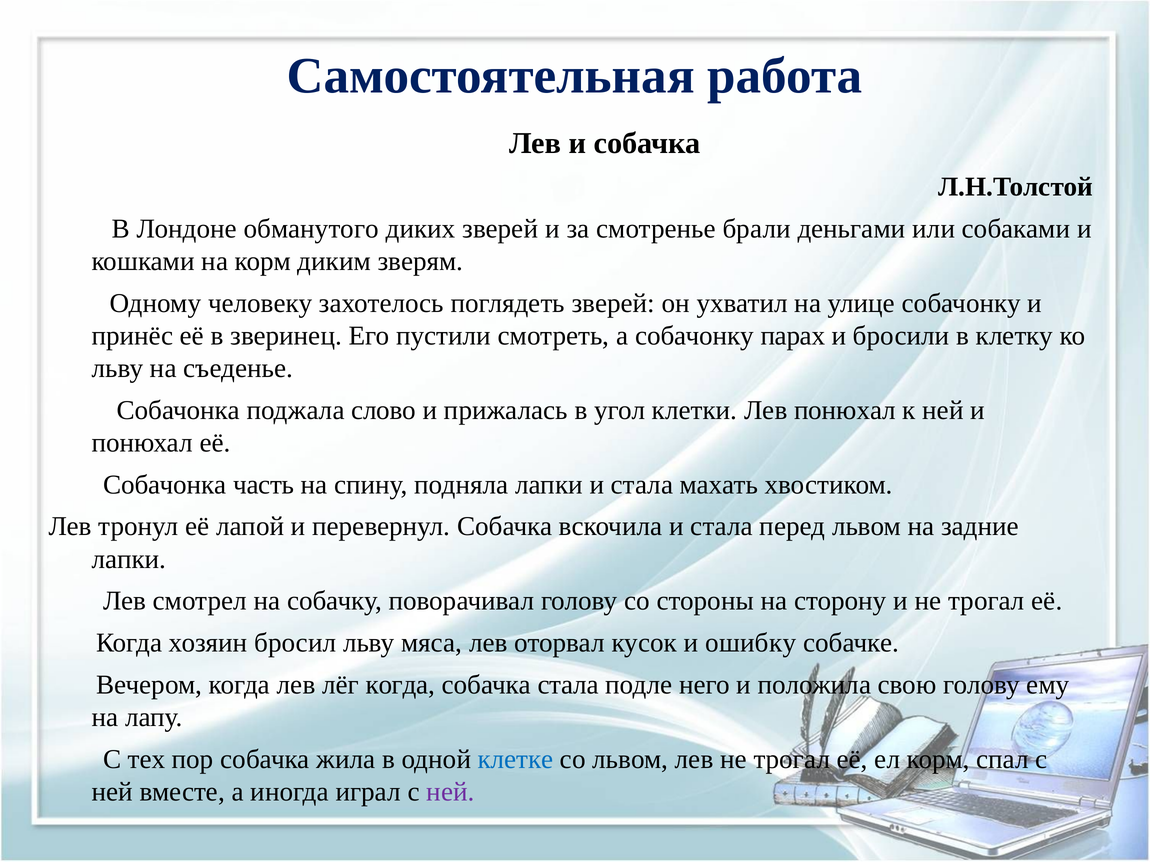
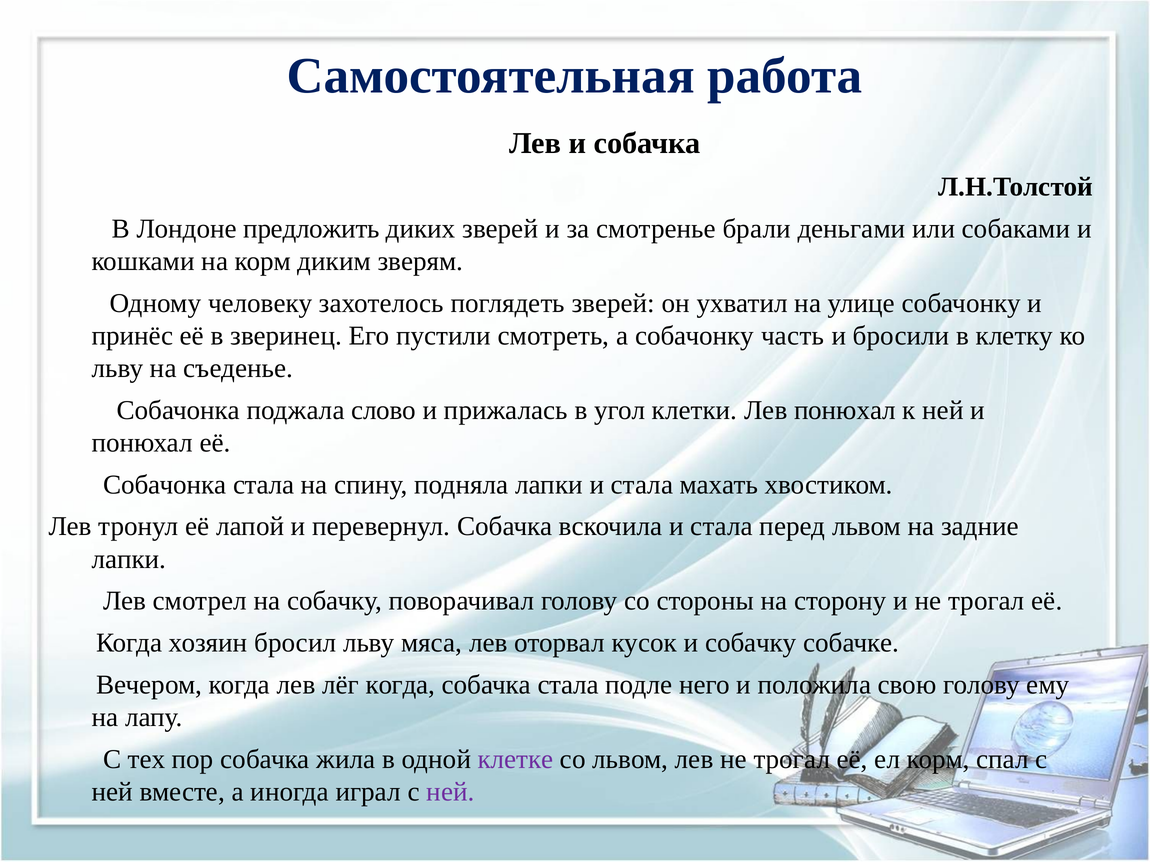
обманутого: обманутого -> предложить
парах: парах -> часть
Собачонка часть: часть -> стала
и ошибку: ошибку -> собачку
клетке colour: blue -> purple
